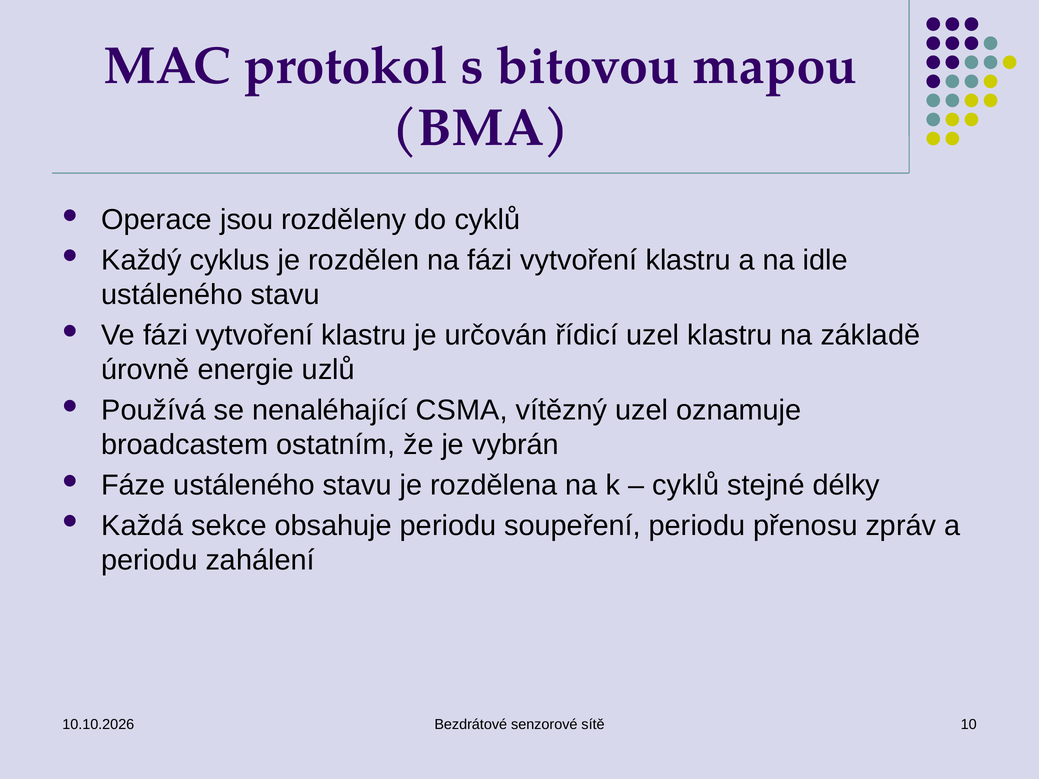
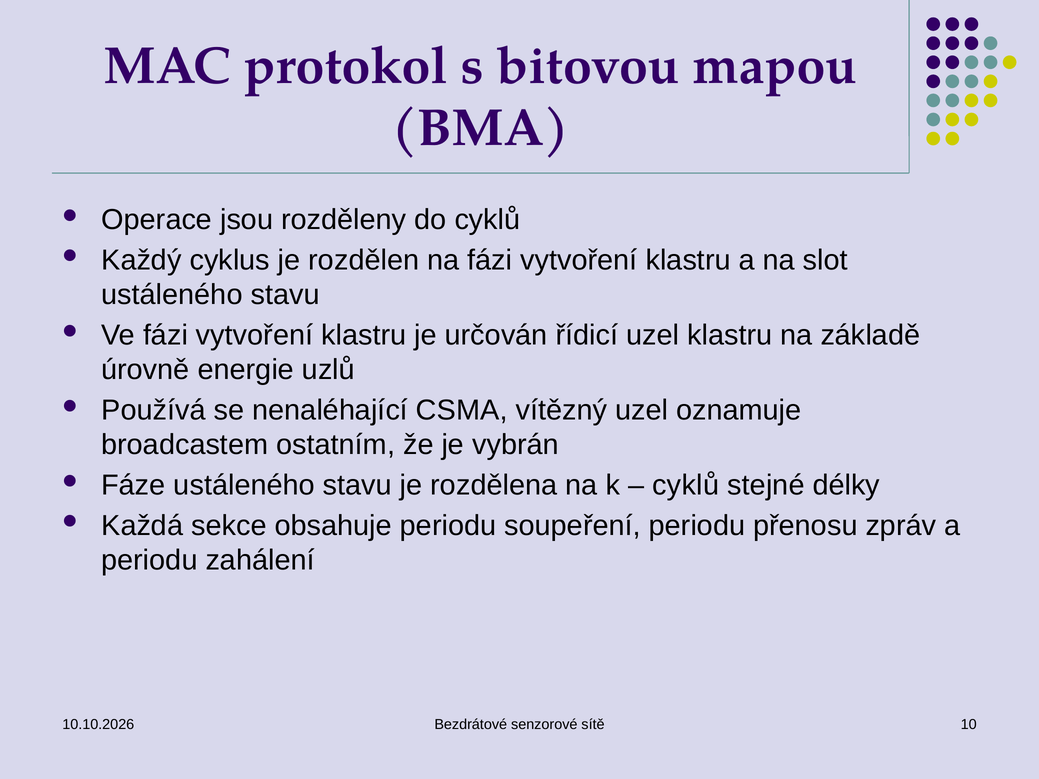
idle: idle -> slot
